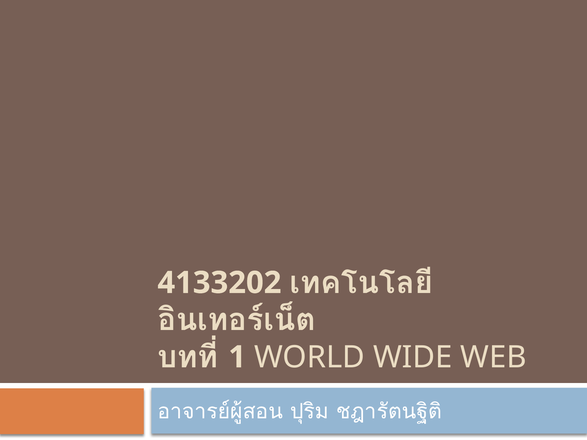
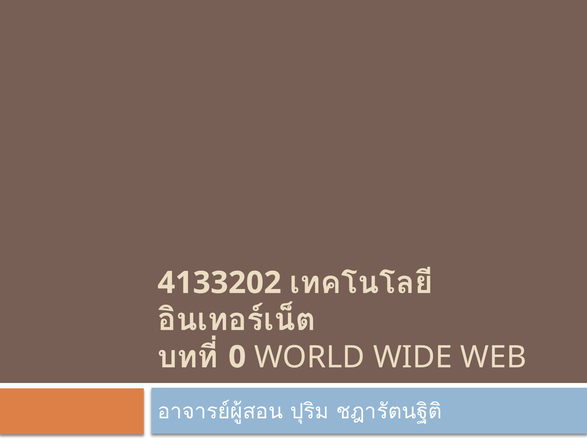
1: 1 -> 0
